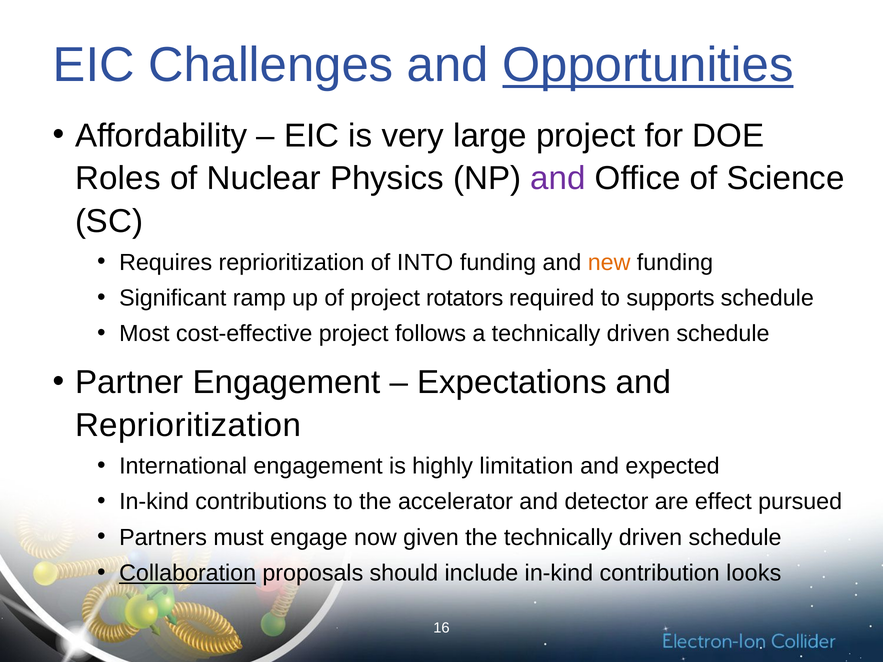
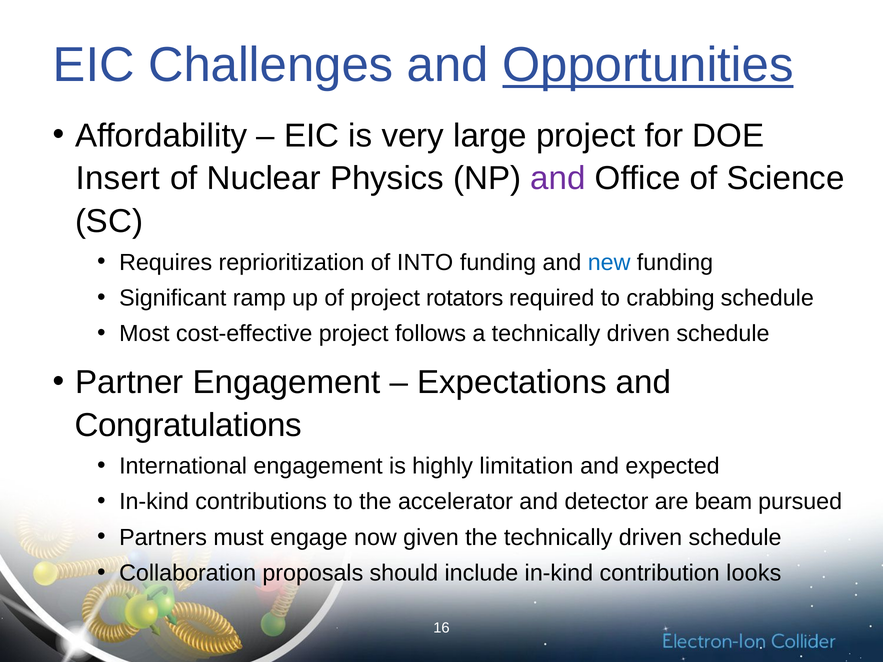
Roles: Roles -> Insert
new colour: orange -> blue
supports: supports -> crabbing
Reprioritization at (188, 425): Reprioritization -> Congratulations
effect: effect -> beam
Collaboration underline: present -> none
